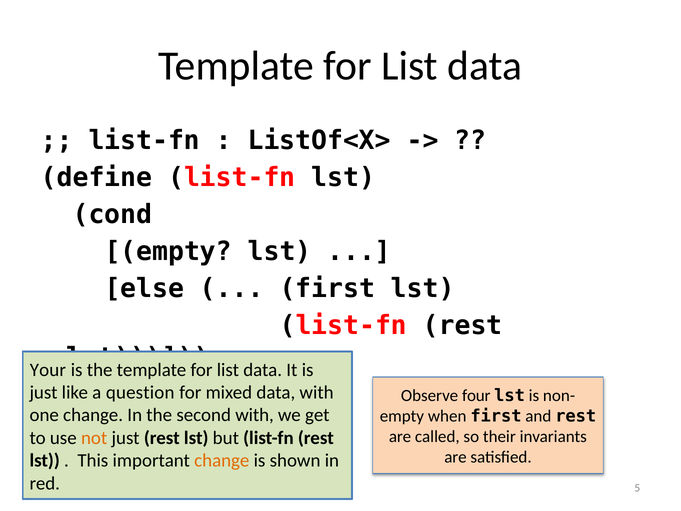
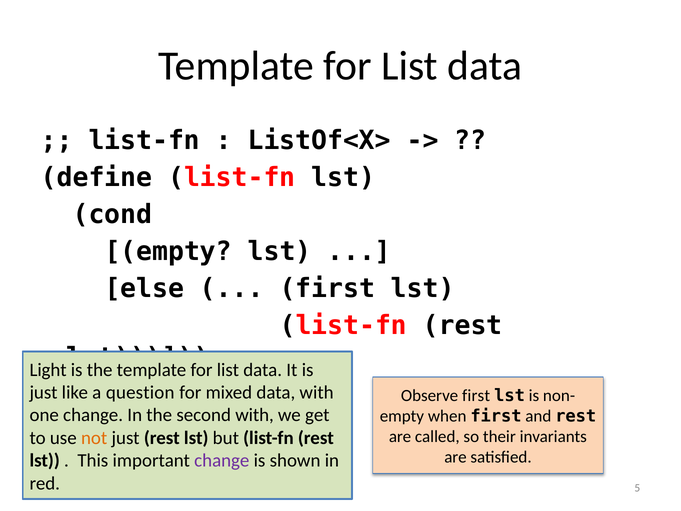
Your: Your -> Light
Observe four: four -> first
change at (222, 460) colour: orange -> purple
